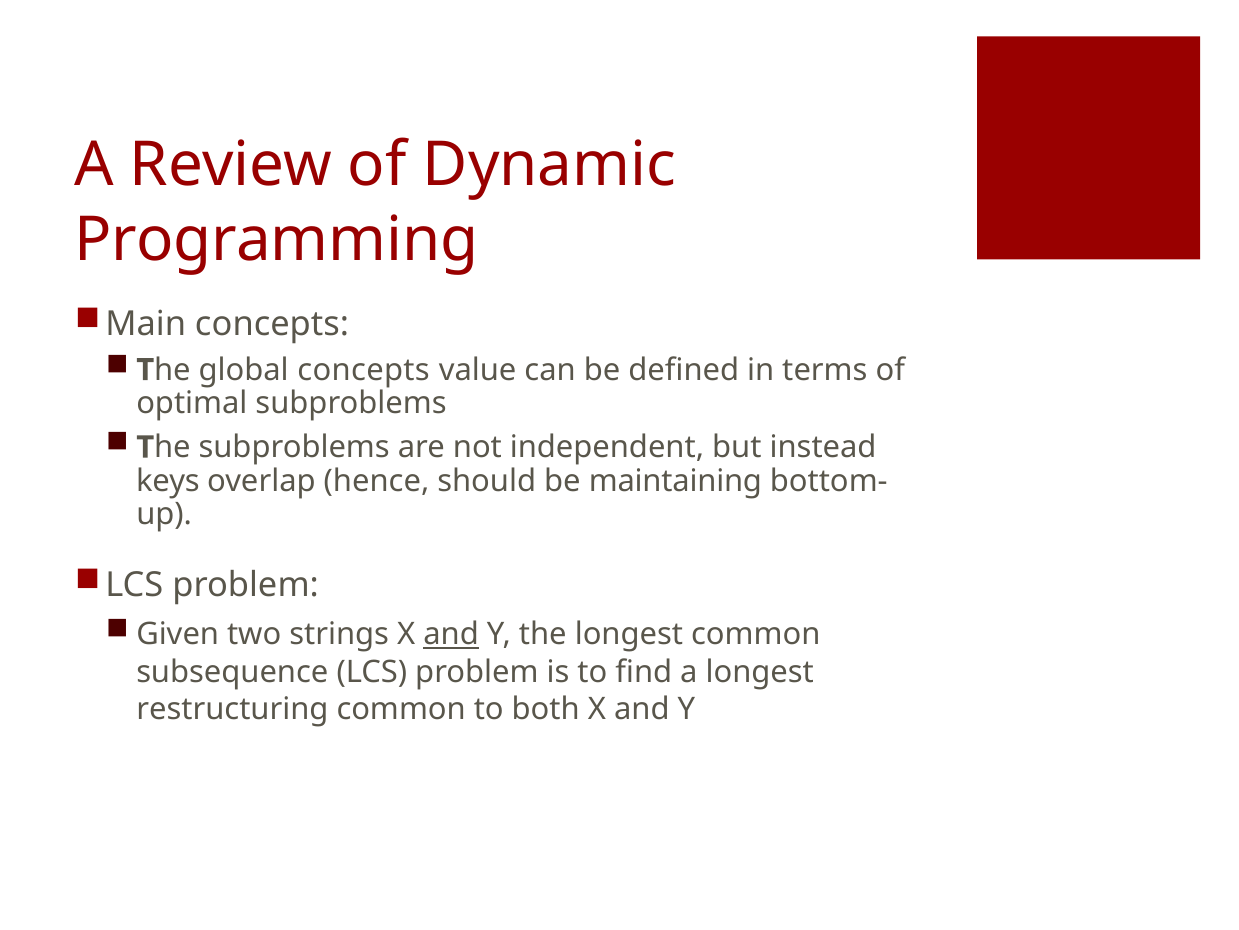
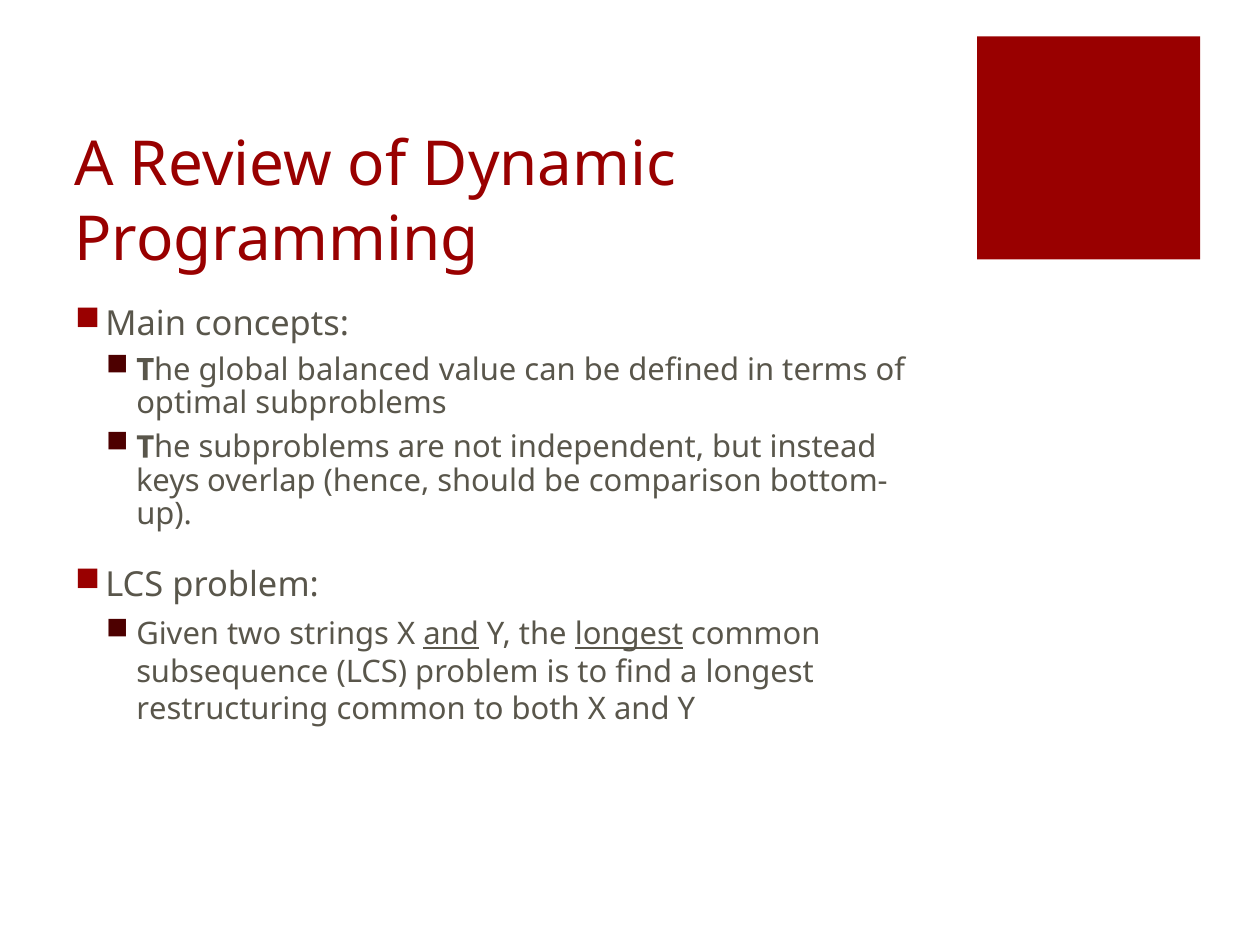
global concepts: concepts -> balanced
maintaining: maintaining -> comparison
longest at (629, 634) underline: none -> present
